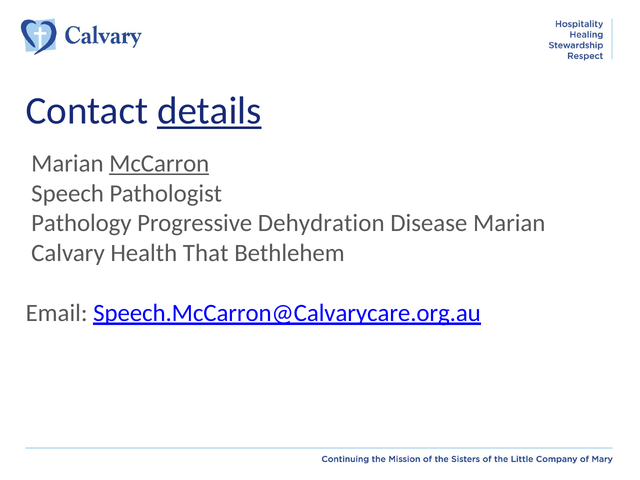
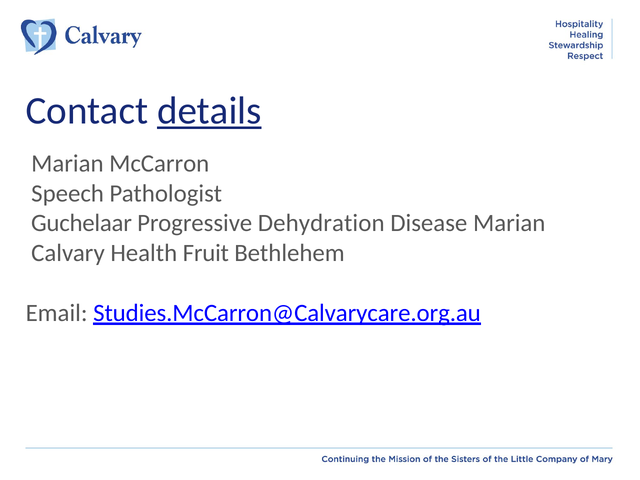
McCarron underline: present -> none
Pathology: Pathology -> Guchelaar
That: That -> Fruit
Speech.McCarron@Calvarycare.org.au: Speech.McCarron@Calvarycare.org.au -> Studies.McCarron@Calvarycare.org.au
